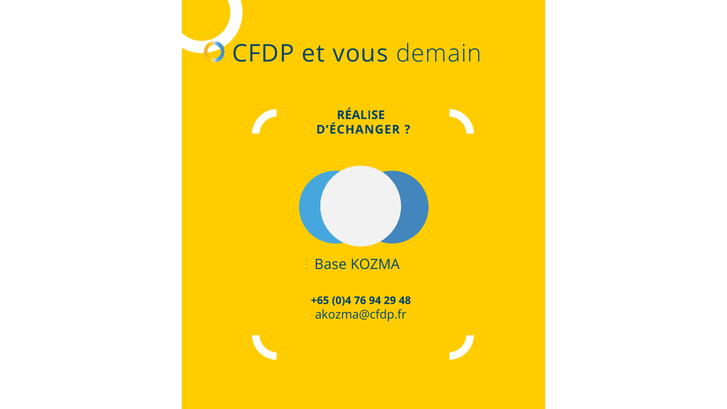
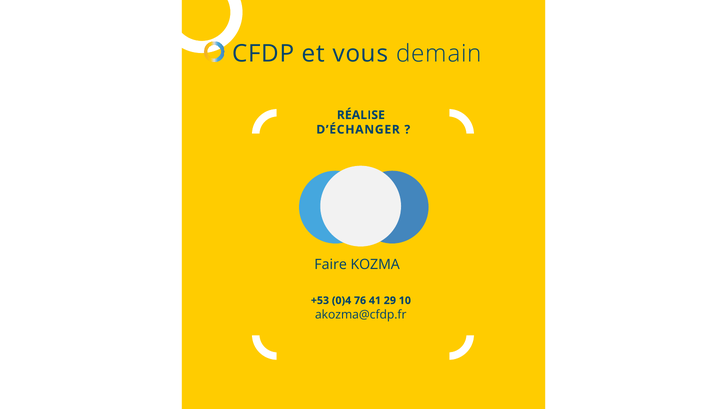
Base: Base -> Faire
+65: +65 -> +53
94: 94 -> 41
48: 48 -> 10
